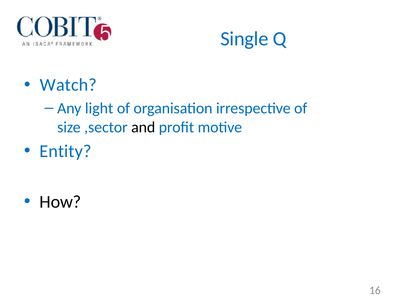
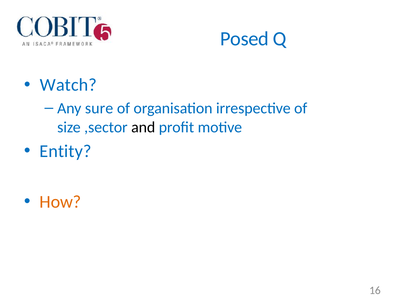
Single: Single -> Posed
light: light -> sure
How colour: black -> orange
